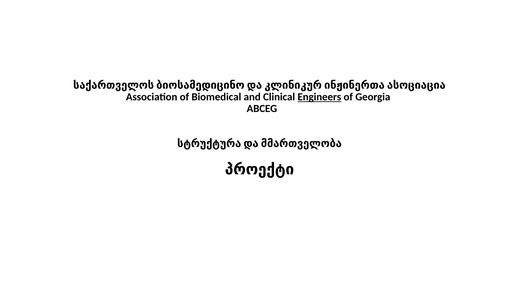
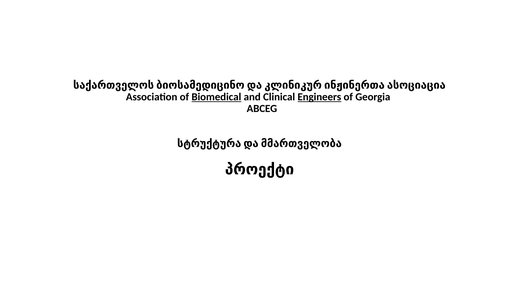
Biomedical underline: none -> present
